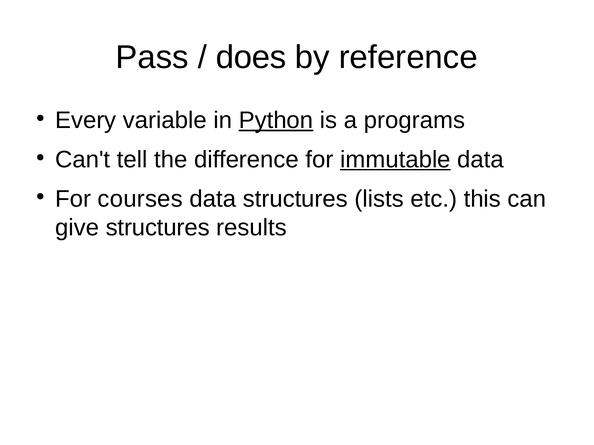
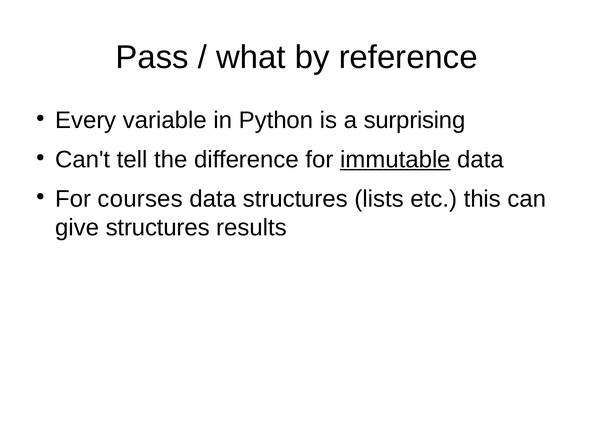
does: does -> what
Python underline: present -> none
programs: programs -> surprising
